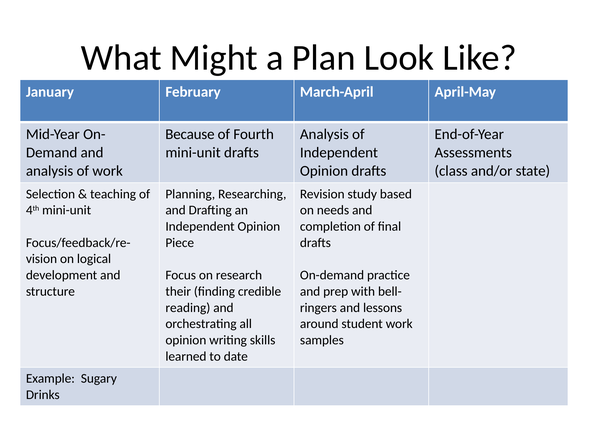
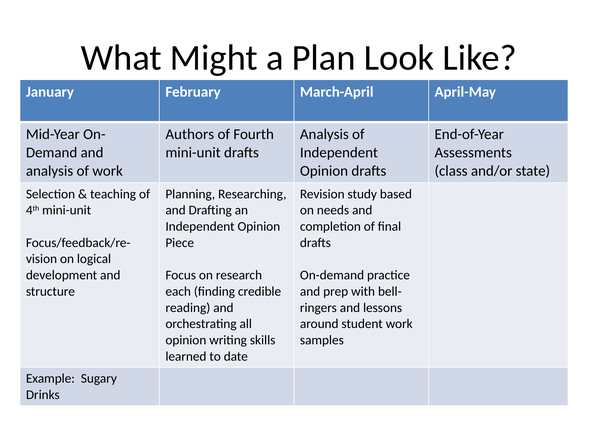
Because: Because -> Authors
their: their -> each
